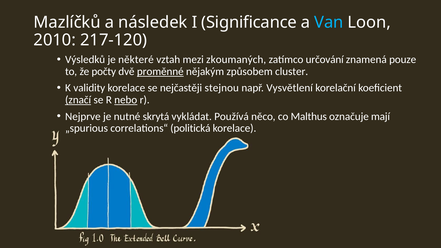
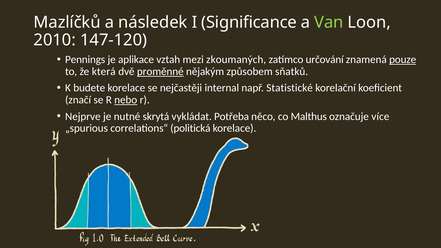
Van colour: light blue -> light green
217-120: 217-120 -> 147-120
Výsledků: Výsledků -> Pennings
některé: některé -> aplikace
pouze underline: none -> present
počty: počty -> která
cluster: cluster -> sňatků
validity: validity -> budete
stejnou: stejnou -> internal
Vysvětlení: Vysvětlení -> Statistické
značí underline: present -> none
Používá: Používá -> Potřeba
mají: mají -> více
